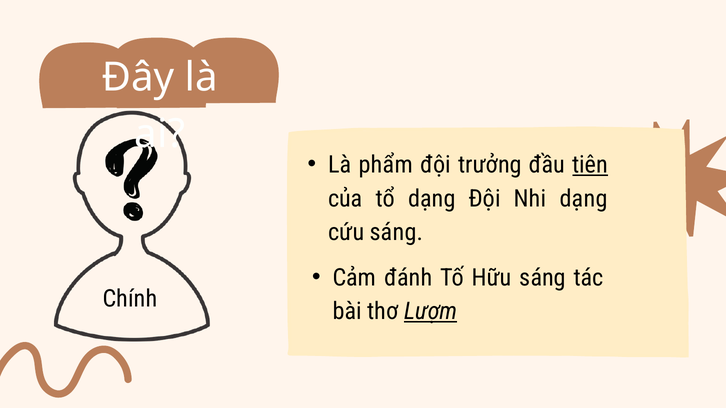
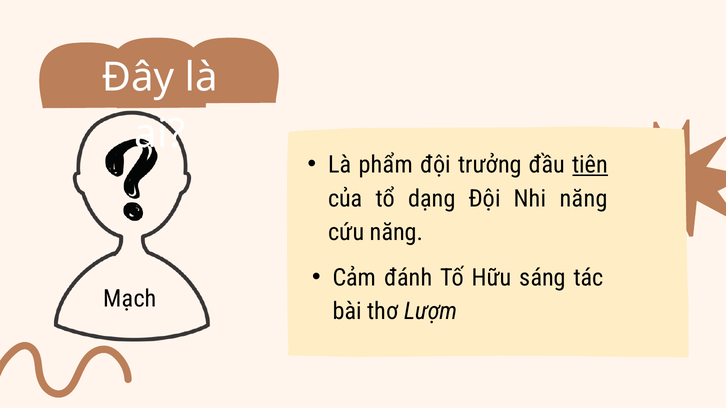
Nhi dạng: dạng -> năng
cứu sáng: sáng -> năng
Chính: Chính -> Mạch
Lượm underline: present -> none
